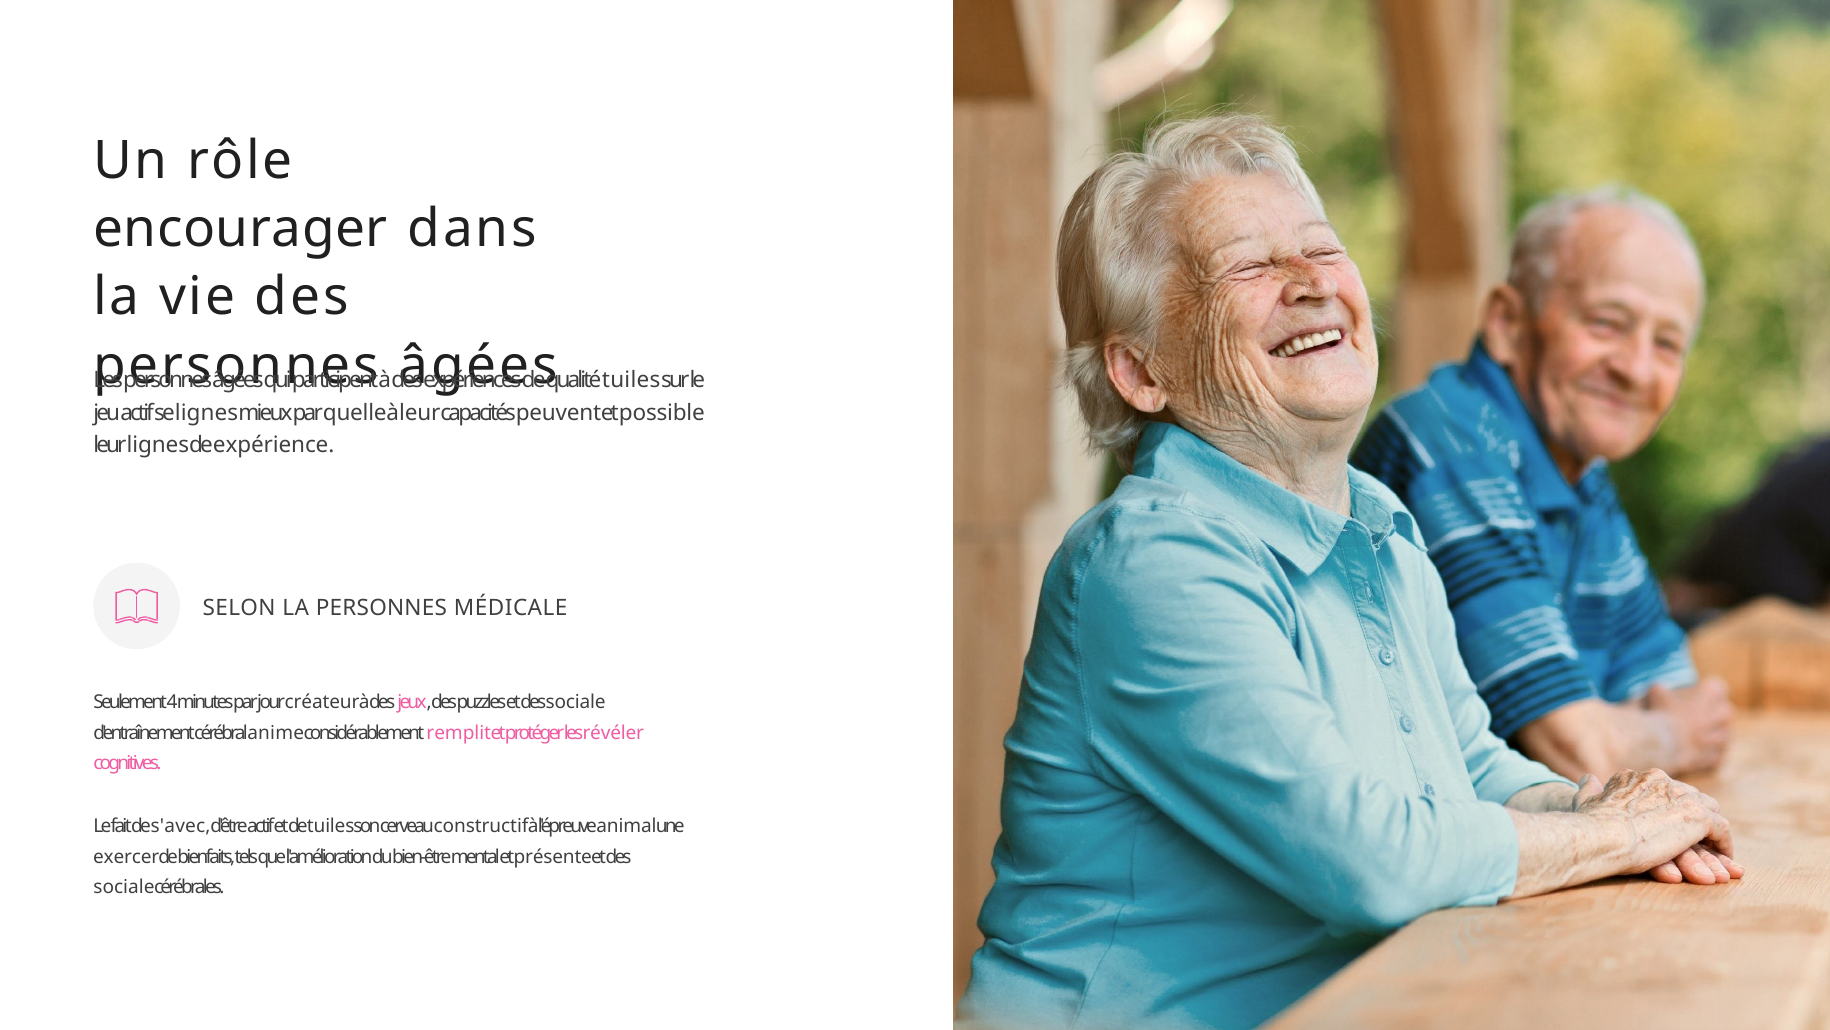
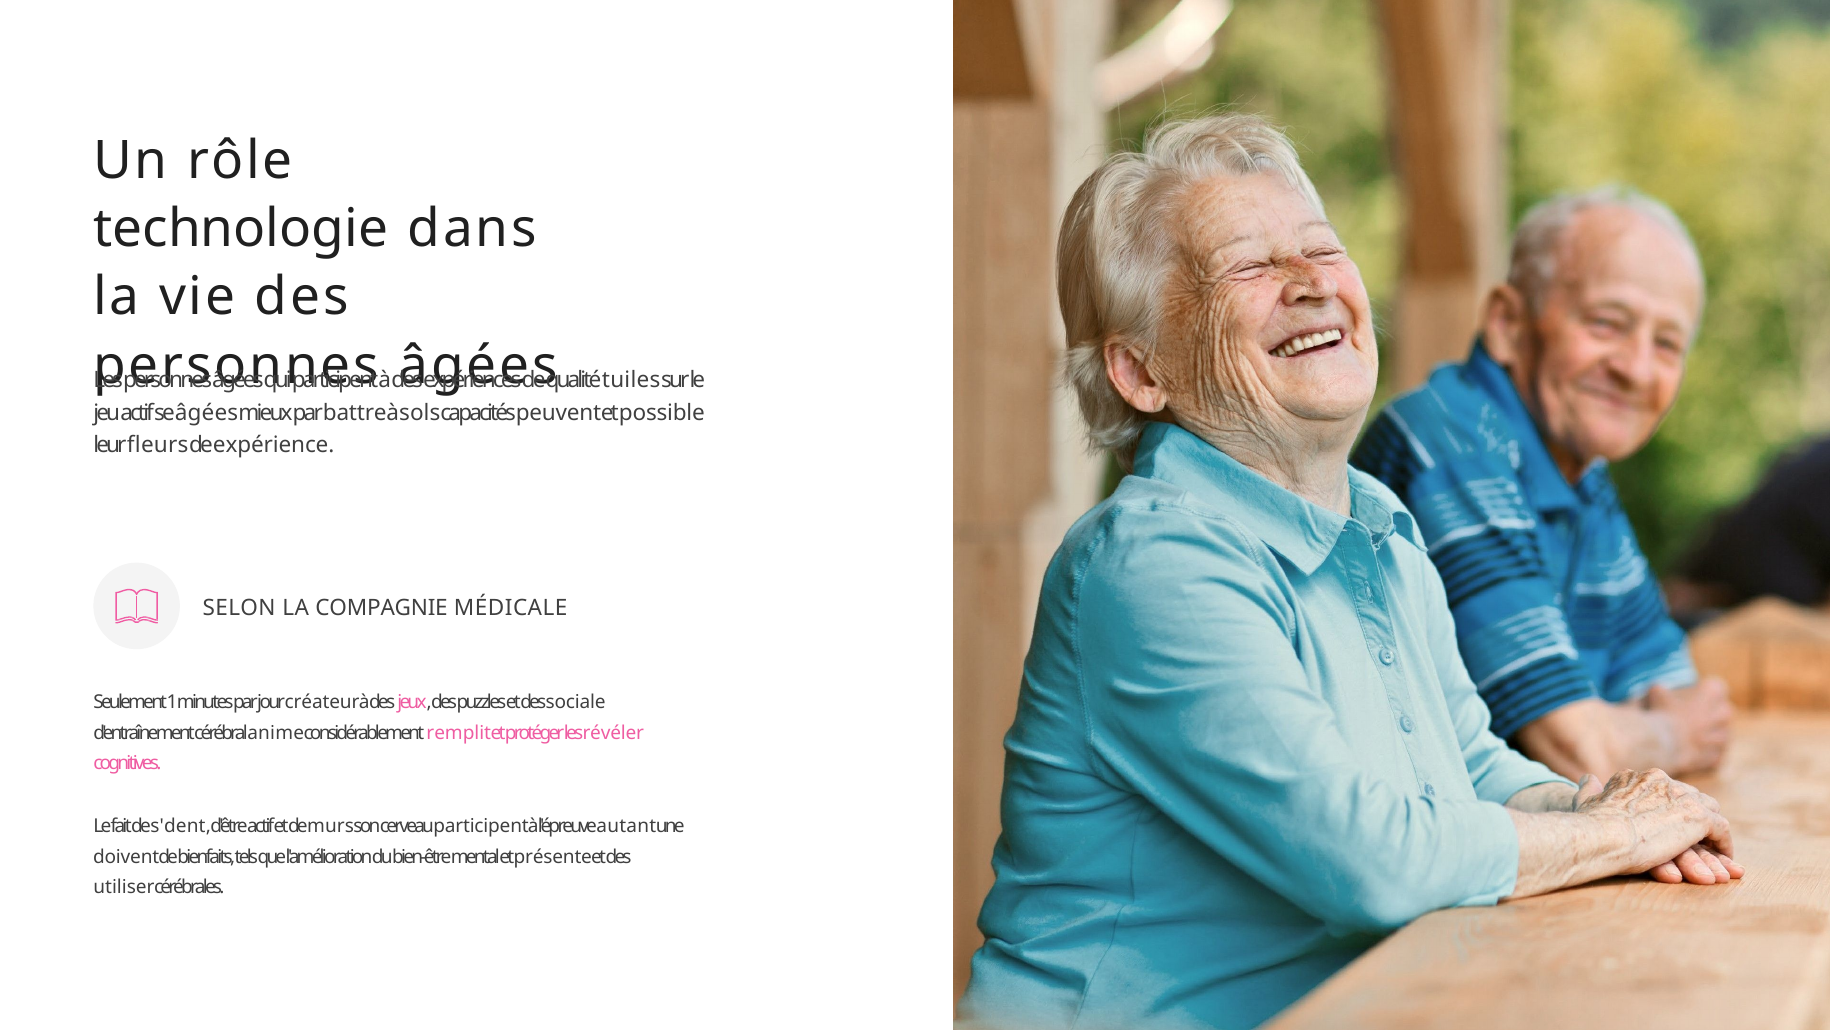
encourager: encourager -> technologie
se lignes: lignes -> âgées
quelle: quelle -> battre
à leur: leur -> sols
leur lignes: lignes -> fleurs
LA PERSONNES: PERSONNES -> COMPAGNIE
4: 4 -> 1
s'avec: s'avec -> s'dent
de tuiles: tuiles -> murs
cerveau constructif: constructif -> participent
animal: animal -> autant
exercer: exercer -> doivent
sociale at (124, 887): sociale -> utiliser
